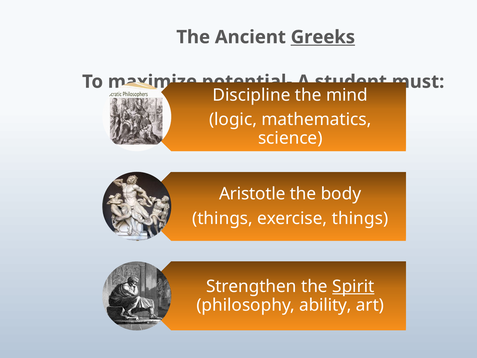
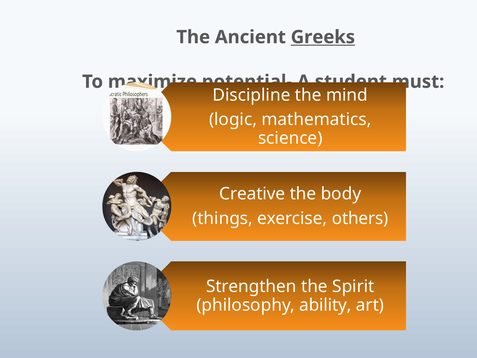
Aristotle: Aristotle -> Creative
exercise things: things -> others
Spirit underline: present -> none
